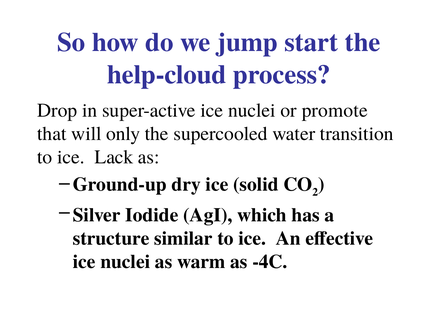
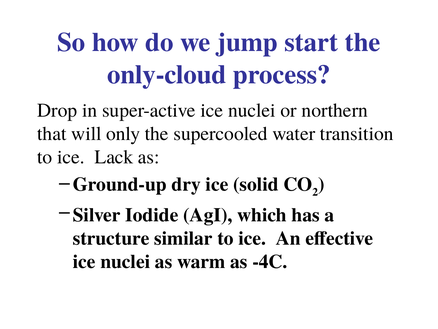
help-cloud: help-cloud -> only-cloud
promote: promote -> northern
